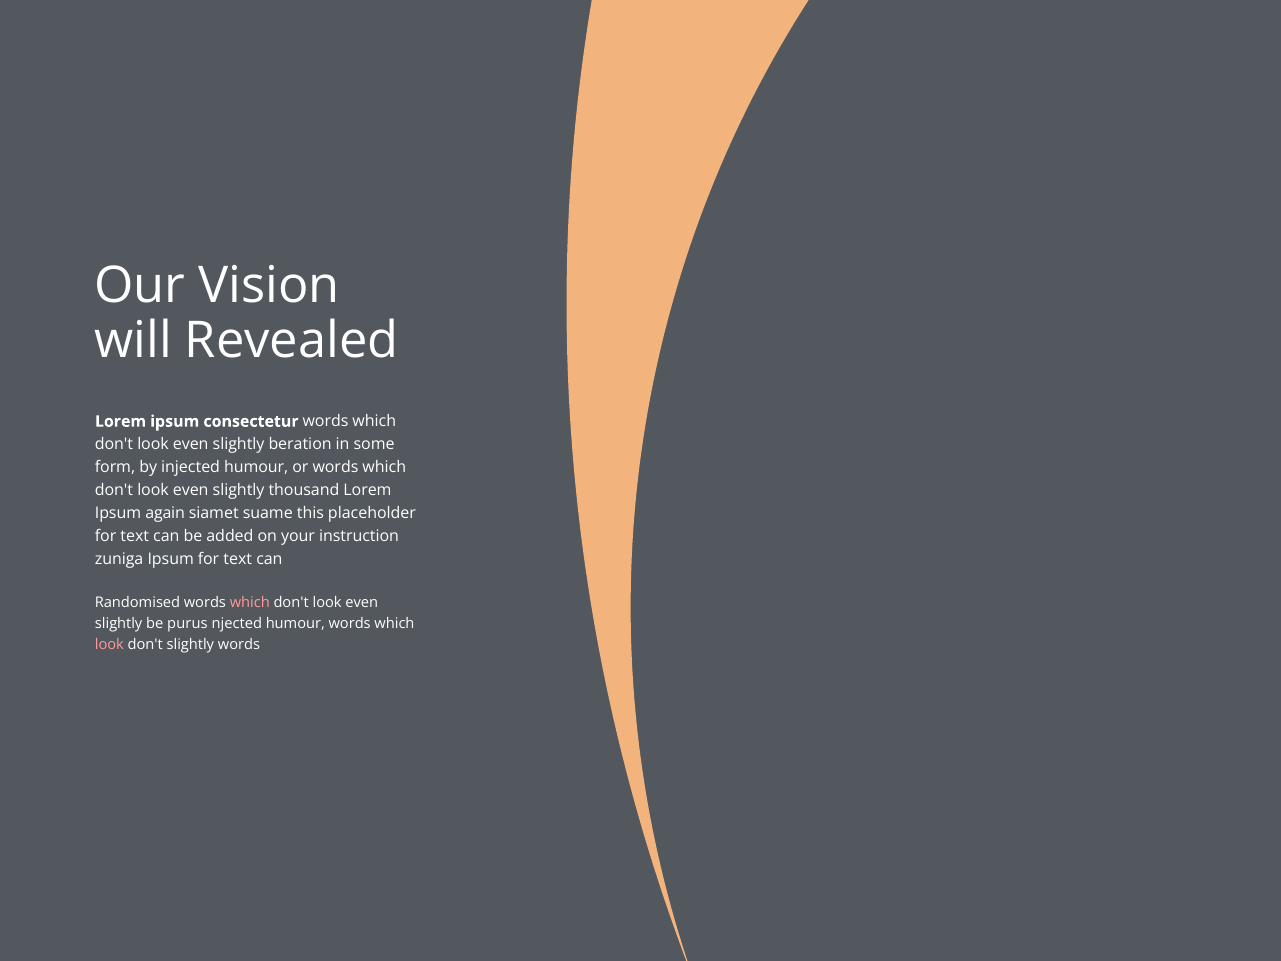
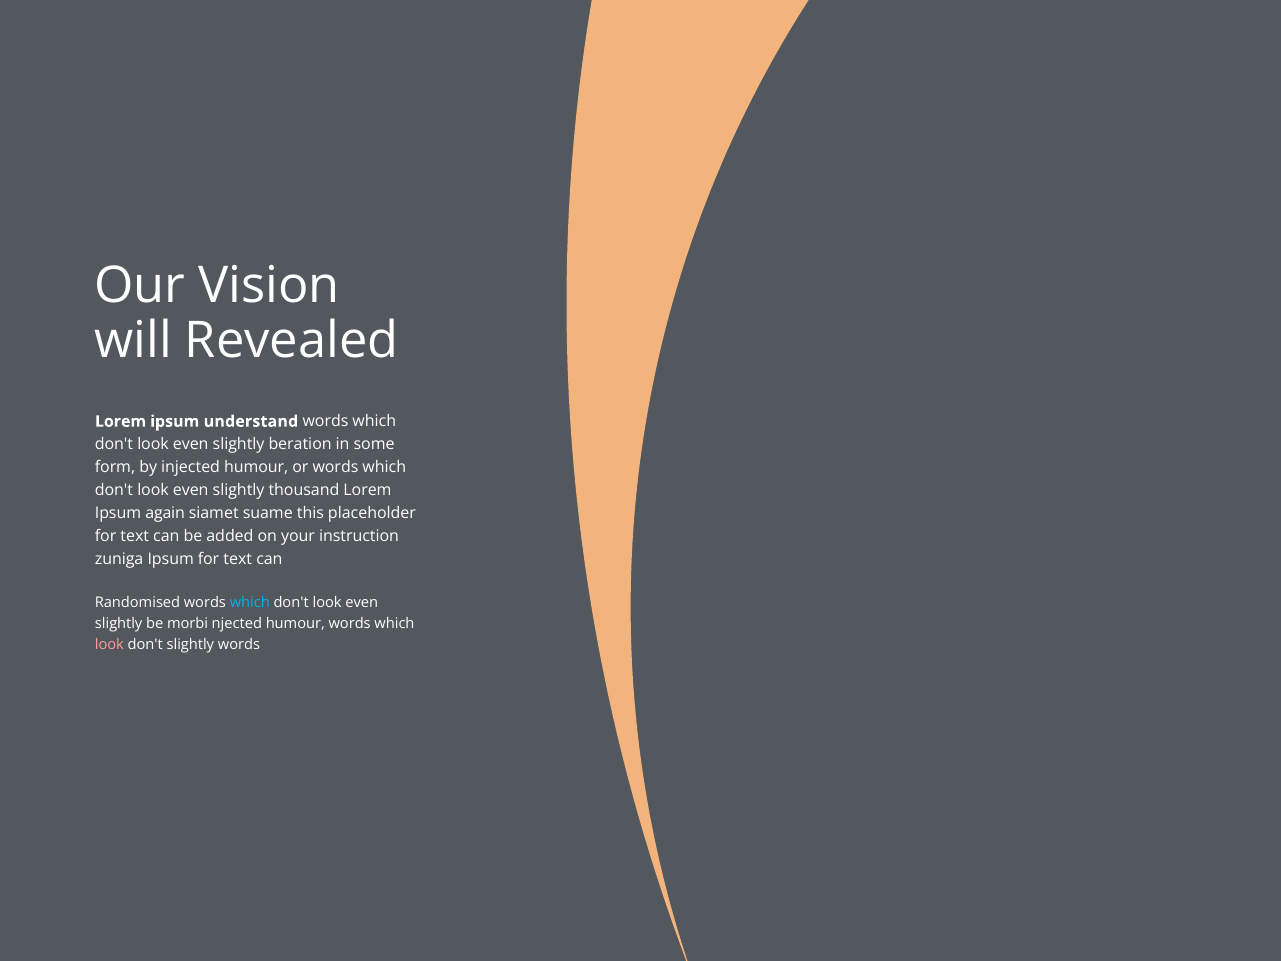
consectetur: consectetur -> understand
which at (250, 602) colour: pink -> light blue
purus: purus -> morbi
